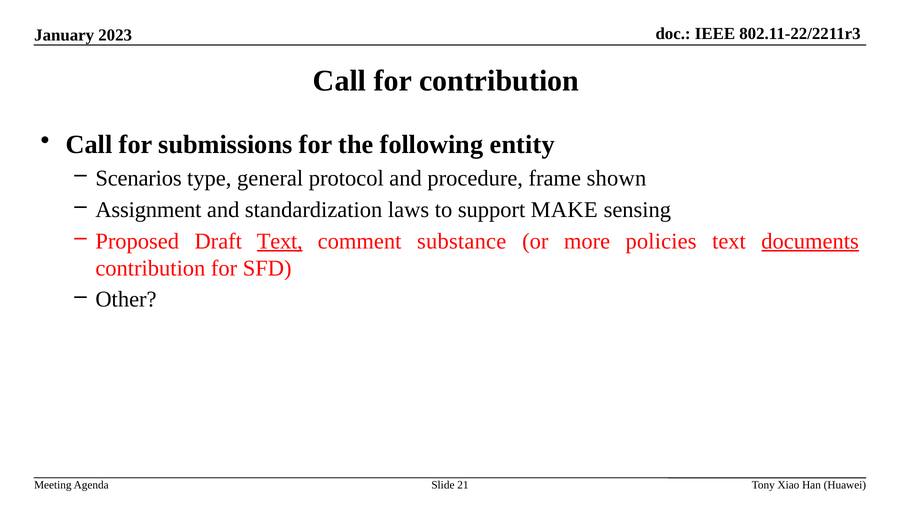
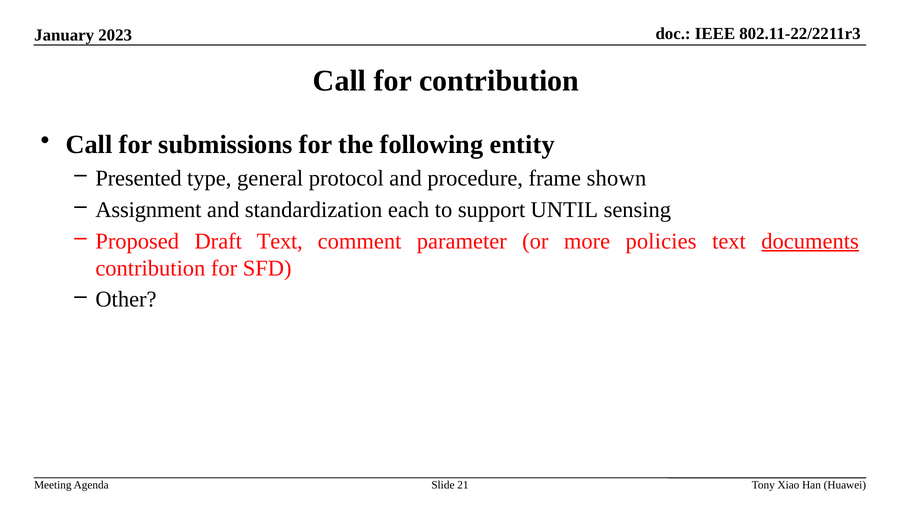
Scenarios: Scenarios -> Presented
laws: laws -> each
MAKE: MAKE -> UNTIL
Text at (280, 241) underline: present -> none
substance: substance -> parameter
